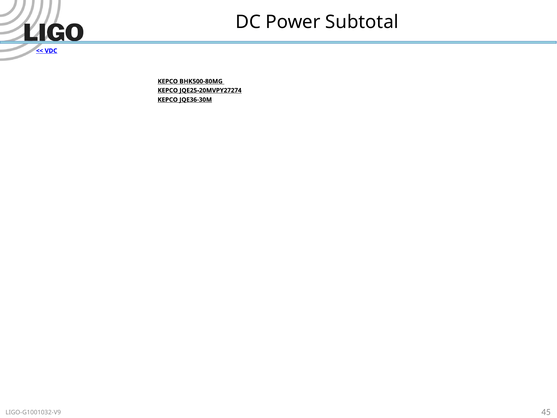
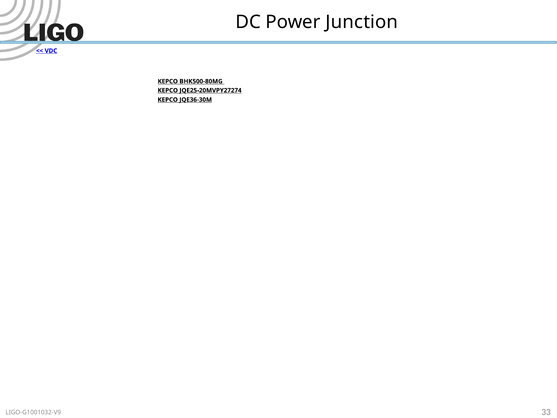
Subtotal: Subtotal -> Junction
45: 45 -> 33
